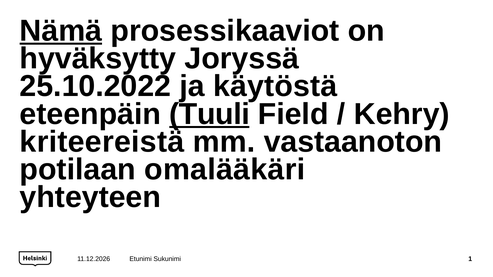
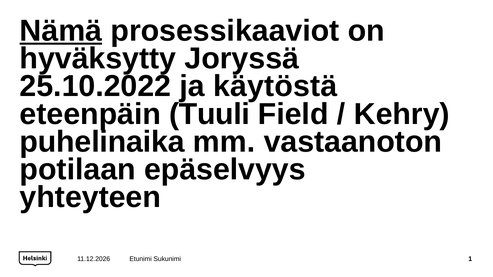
Tuuli underline: present -> none
kriteereistä: kriteereistä -> puhelinaika
omalääkäri: omalääkäri -> epäselvyys
